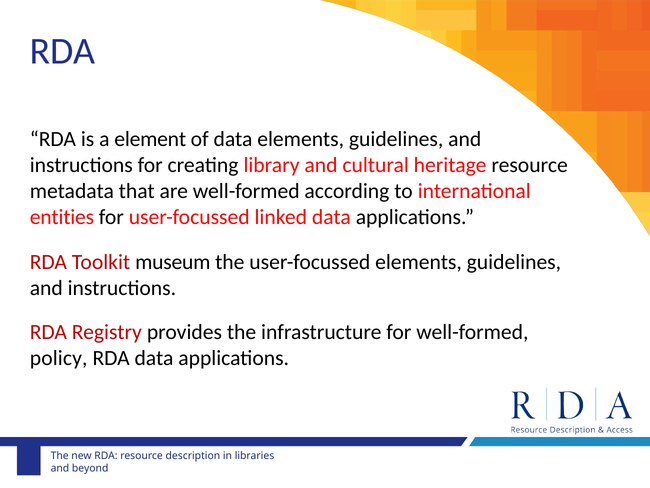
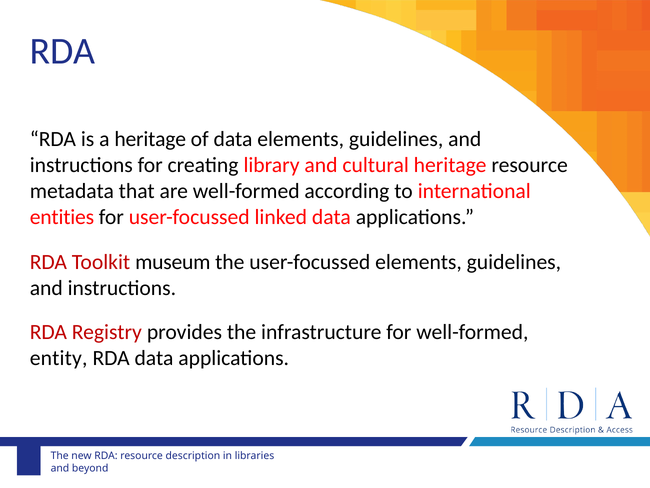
a element: element -> heritage
policy: policy -> entity
